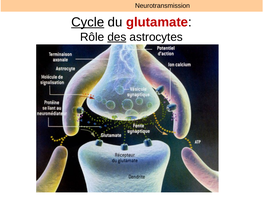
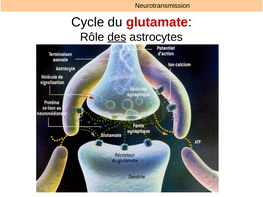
Cycle underline: present -> none
